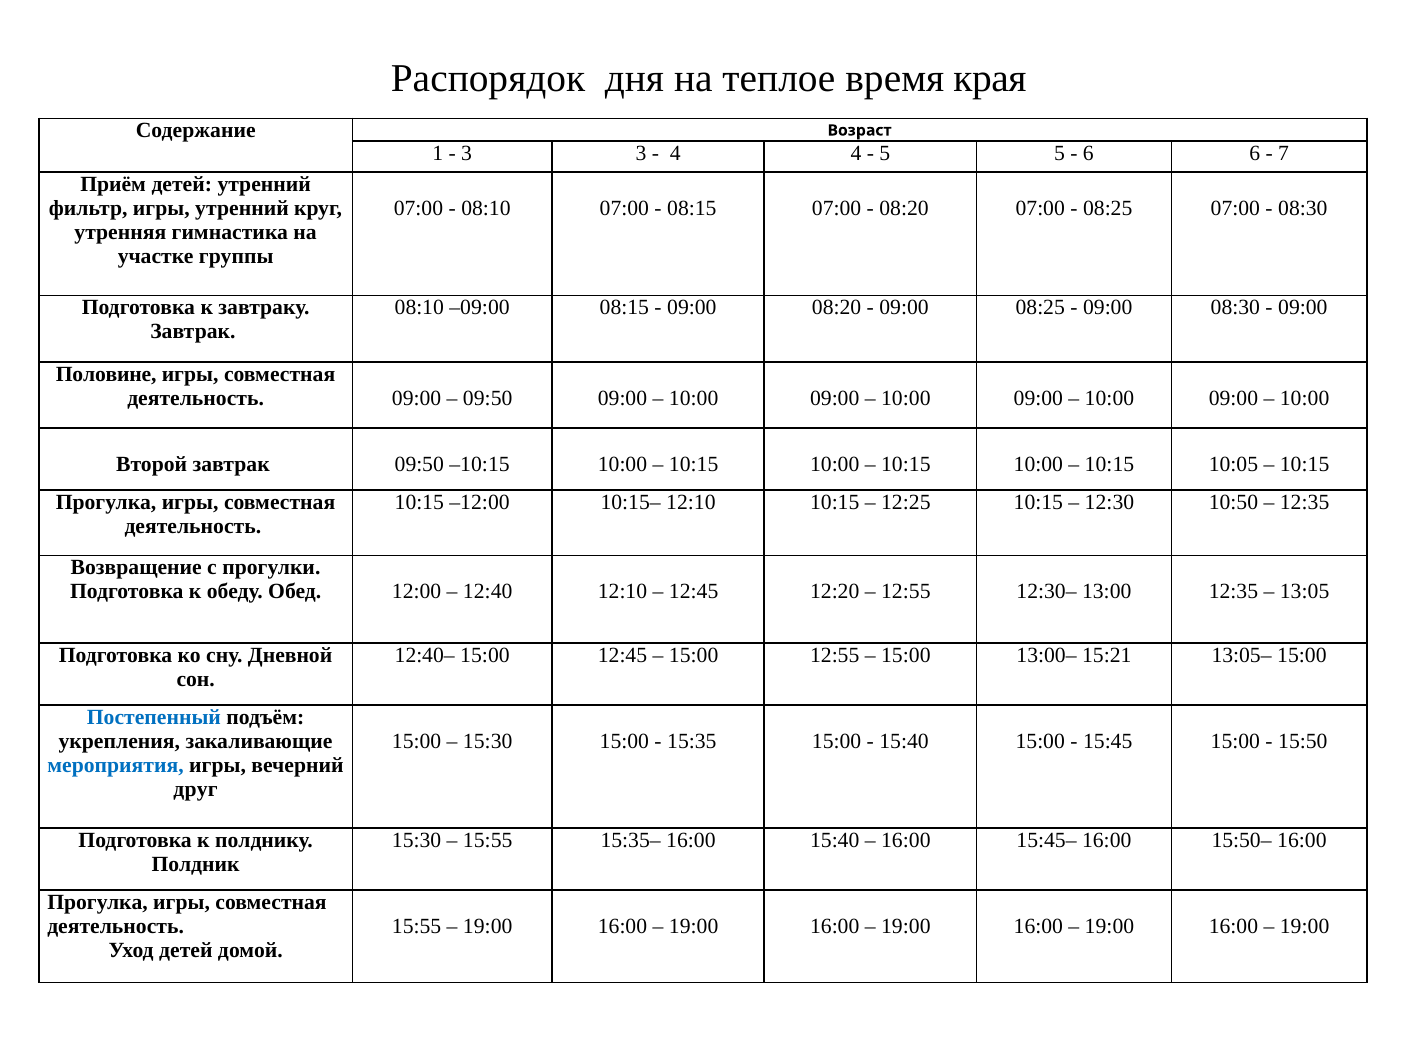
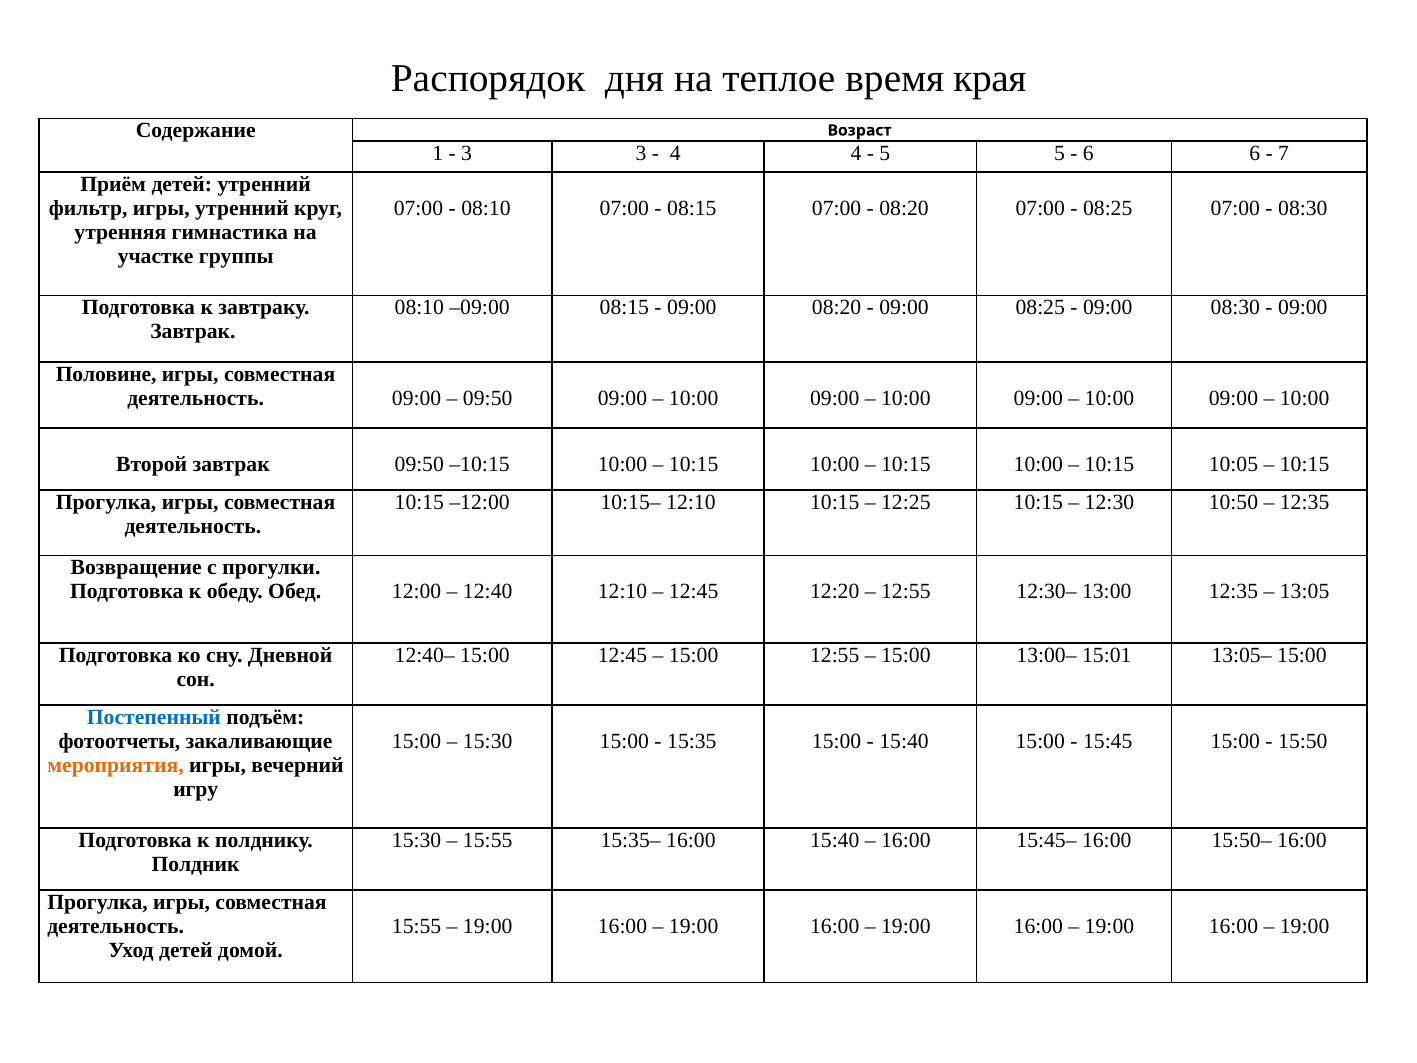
15:21: 15:21 -> 15:01
укрепления: укрепления -> фотоотчеты
мероприятия colour: blue -> orange
друг: друг -> игру
